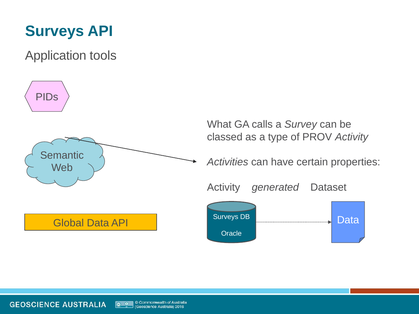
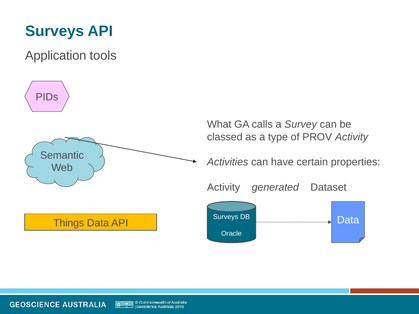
Global: Global -> Things
